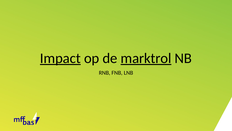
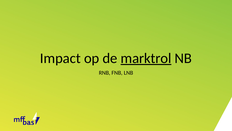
Impact underline: present -> none
